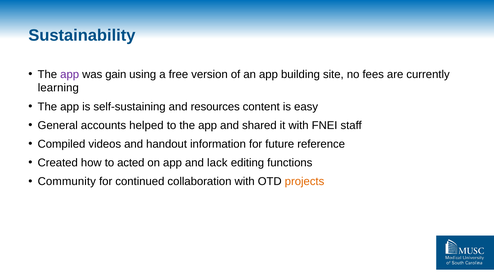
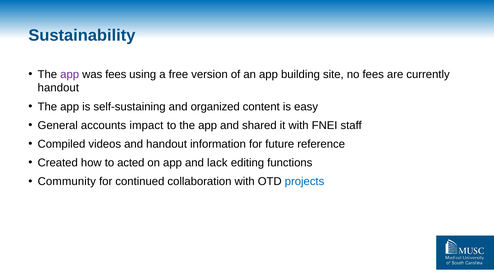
was gain: gain -> fees
learning at (58, 88): learning -> handout
resources: resources -> organized
helped: helped -> impact
projects colour: orange -> blue
